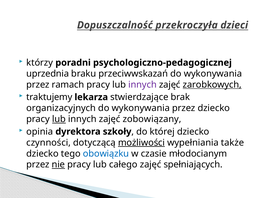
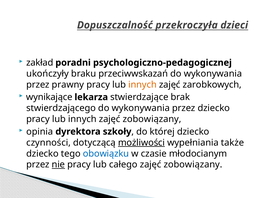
którzy: którzy -> zakład
uprzednia: uprzednia -> ukończyły
ramach: ramach -> prawny
innych at (142, 85) colour: purple -> orange
zarobkowych underline: present -> none
traktujemy: traktujemy -> wynikające
organizacyjnych: organizacyjnych -> stwierdzającego
lub at (59, 119) underline: present -> none
spełniających at (193, 165): spełniających -> zobowiązany
